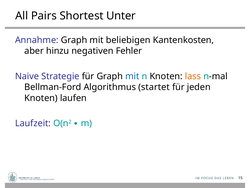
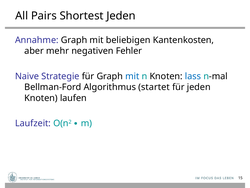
Shortest Unter: Unter -> Jeden
hinzu: hinzu -> mehr
lass colour: orange -> blue
